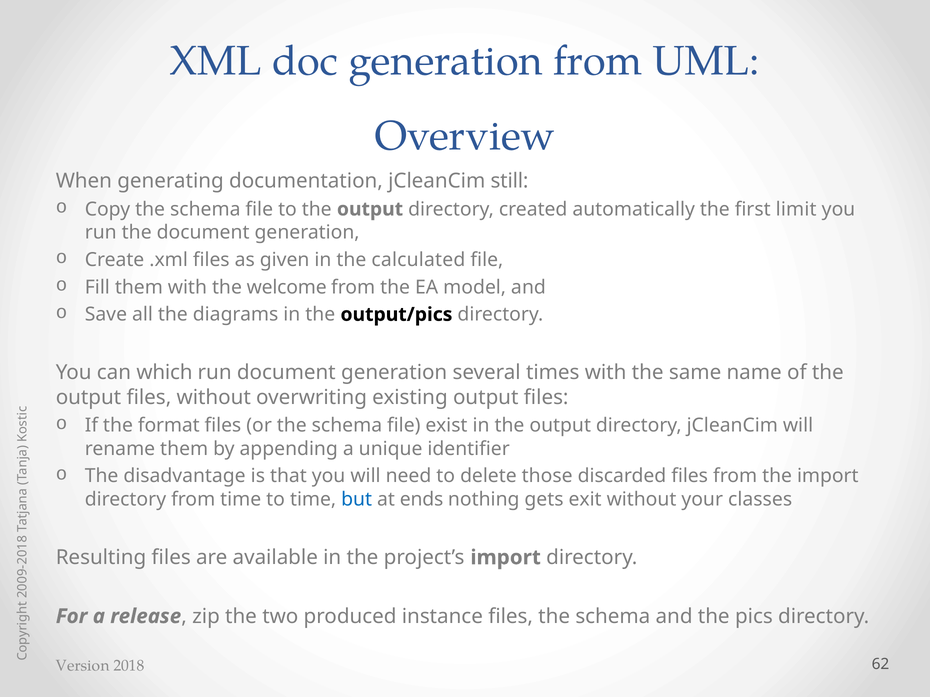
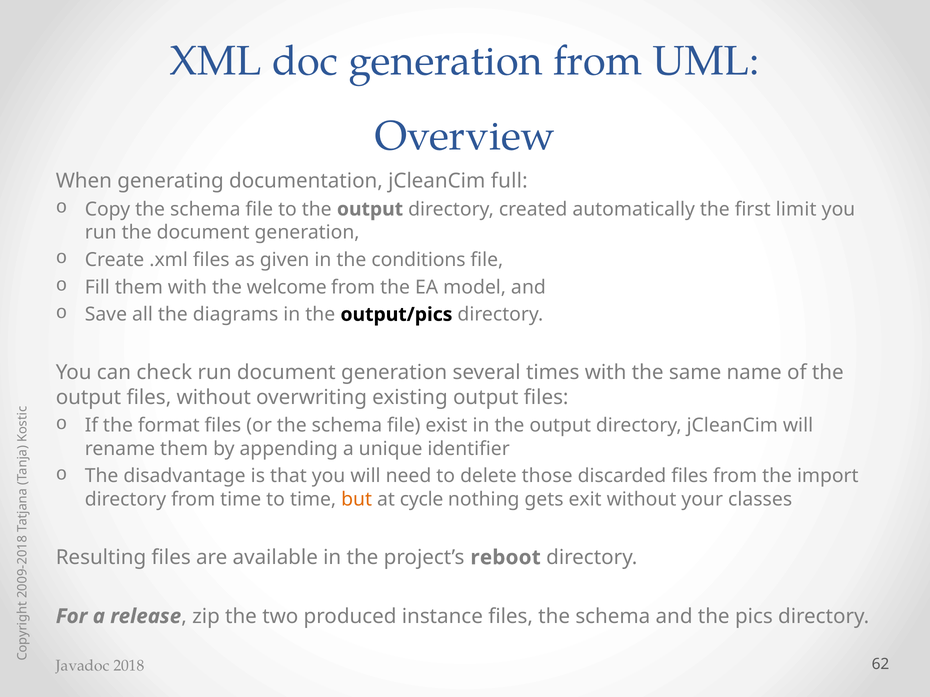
still: still -> full
calculated: calculated -> conditions
which: which -> check
but colour: blue -> orange
ends: ends -> cycle
project’s import: import -> reboot
Version: Version -> Javadoc
